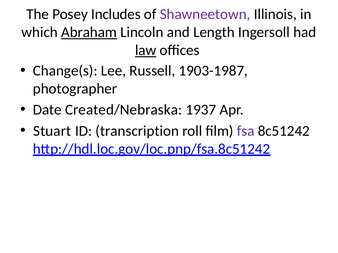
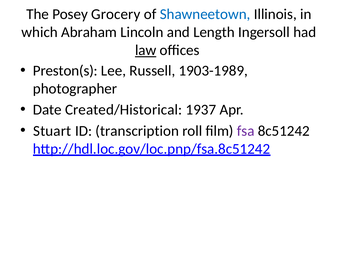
Includes: Includes -> Grocery
Shawneetown colour: purple -> blue
Abraham underline: present -> none
Change(s: Change(s -> Preston(s
1903-1987: 1903-1987 -> 1903-1989
Created/Nebraska: Created/Nebraska -> Created/Historical
